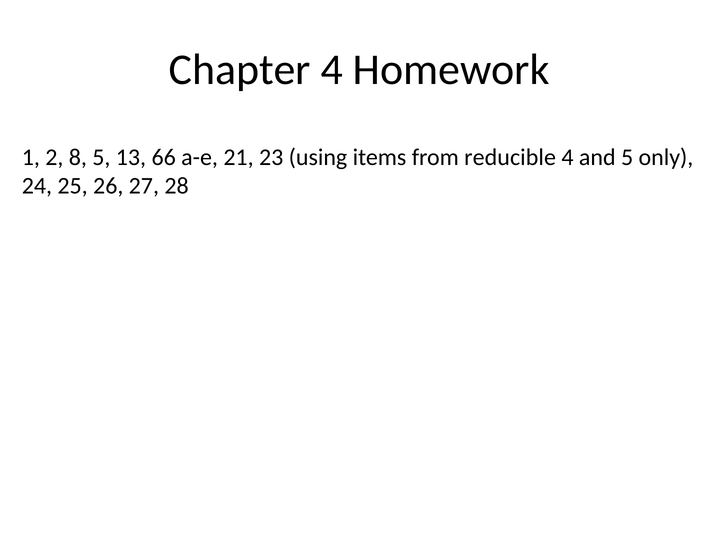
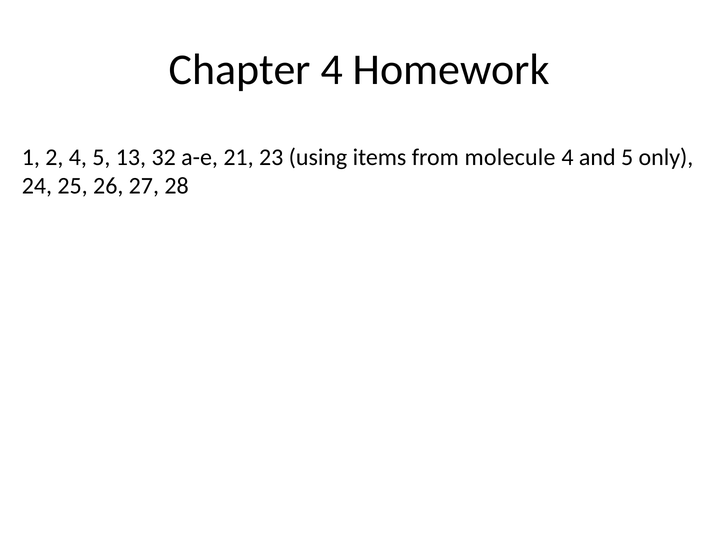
2 8: 8 -> 4
66: 66 -> 32
reducible: reducible -> molecule
